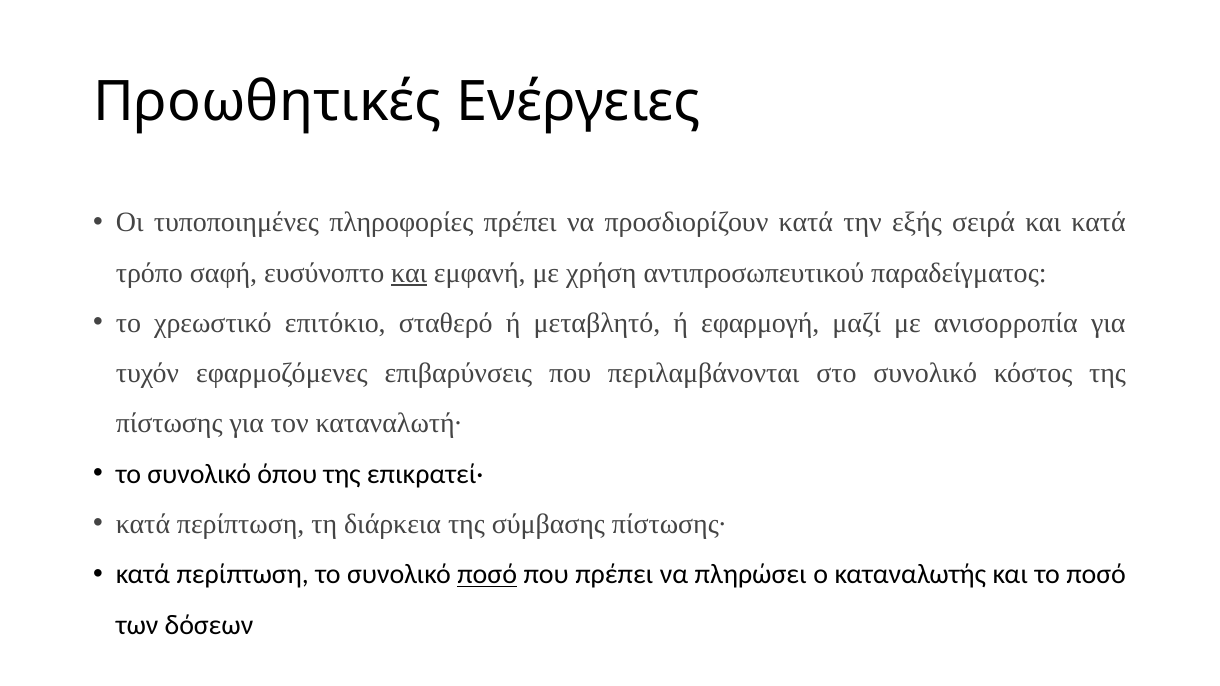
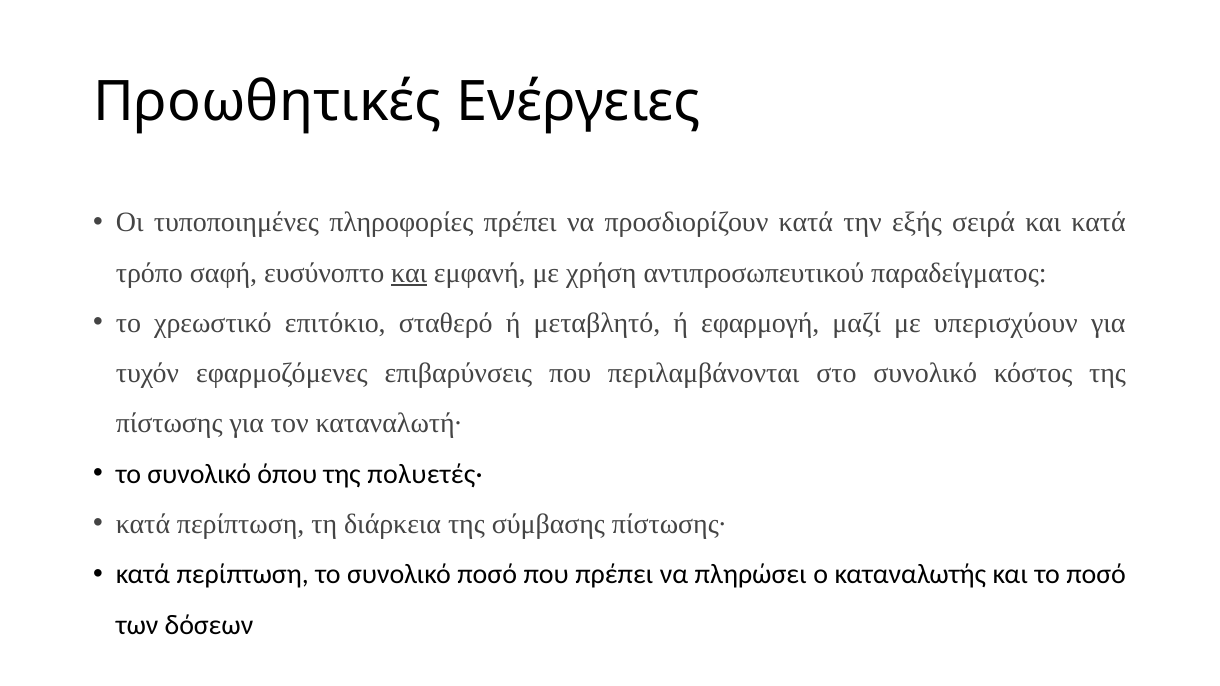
ανισορροπία: ανισορροπία -> υπερισχύουν
επικρατεί·: επικρατεί· -> πολυετές·
ποσό at (487, 575) underline: present -> none
